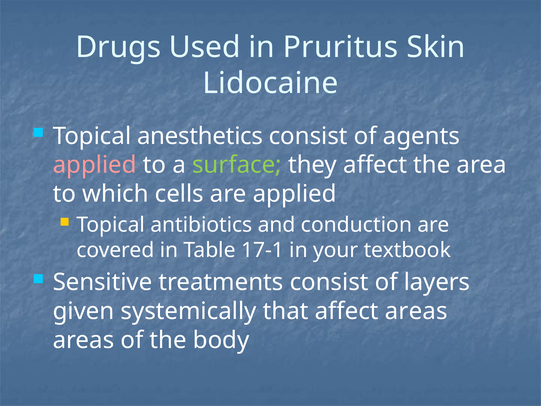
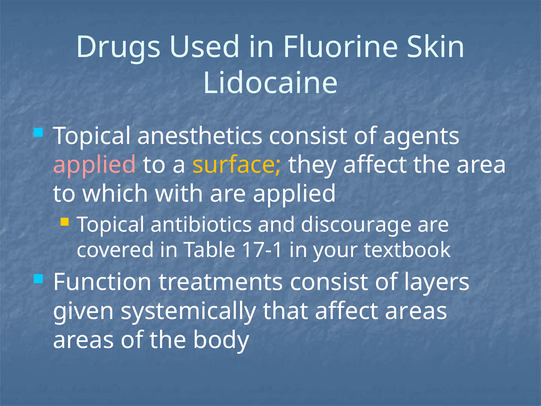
Pruritus: Pruritus -> Fluorine
surface colour: light green -> yellow
cells: cells -> with
conduction: conduction -> discourage
Sensitive: Sensitive -> Function
